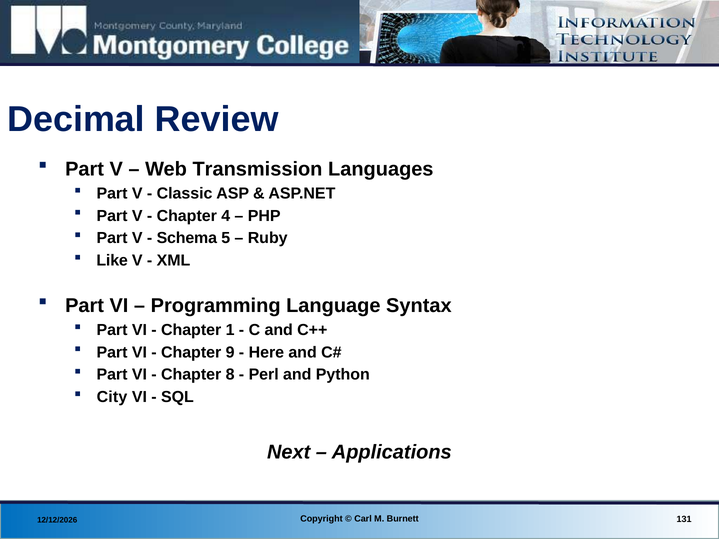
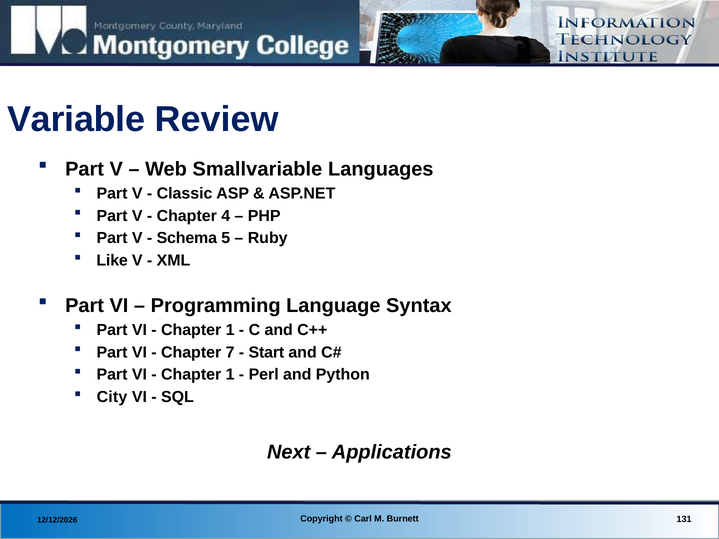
Decimal: Decimal -> Variable
Transmission: Transmission -> Smallvariable
9: 9 -> 7
Here: Here -> Start
8 at (230, 375): 8 -> 1
